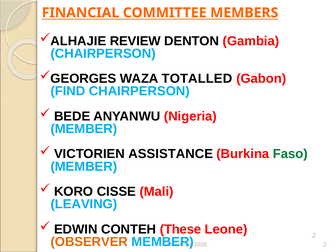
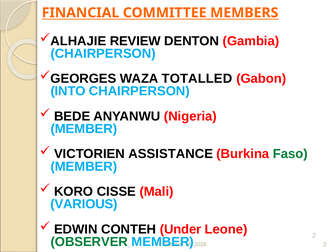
FIND: FIND -> INTO
LEAVING: LEAVING -> VARIOUS
These: These -> Under
OBSERVER colour: orange -> green
